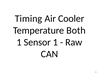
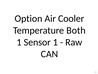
Timing: Timing -> Option
